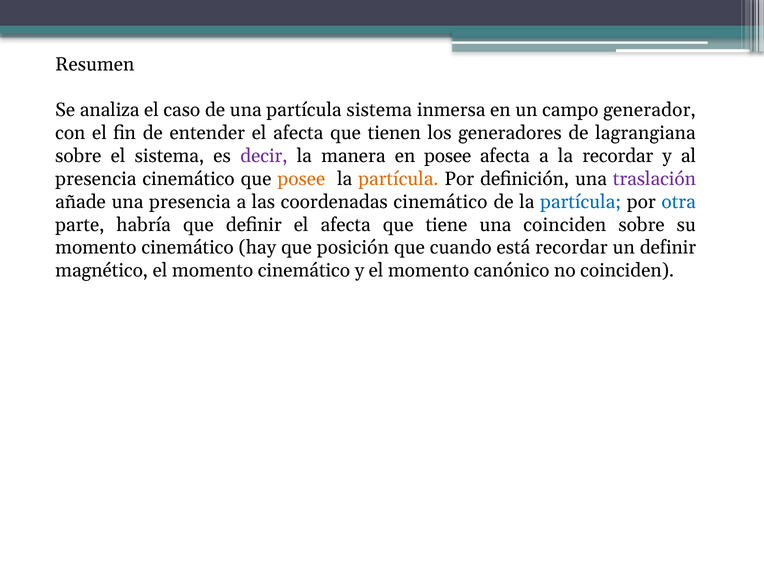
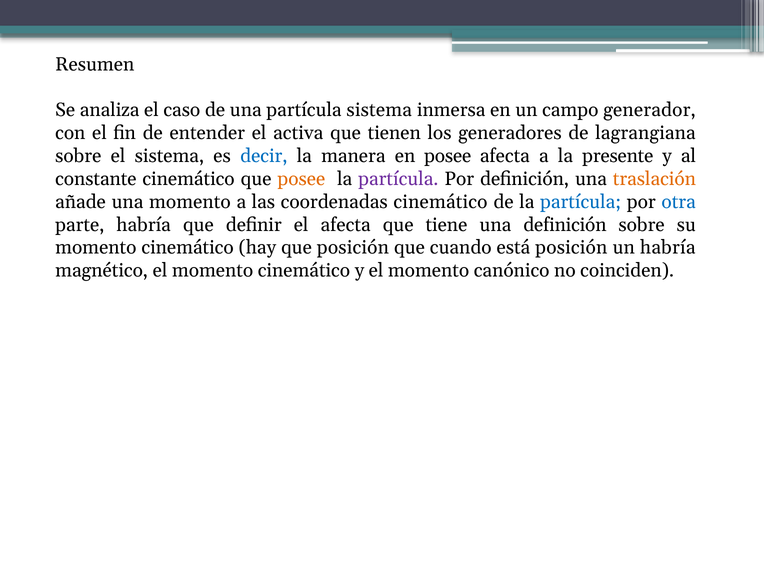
entender el afecta: afecta -> activa
decir colour: purple -> blue
la recordar: recordar -> presente
presencia at (96, 179): presencia -> constante
partícula at (398, 179) colour: orange -> purple
traslación colour: purple -> orange
una presencia: presencia -> momento
una coinciden: coinciden -> definición
está recordar: recordar -> posición
un definir: definir -> habría
